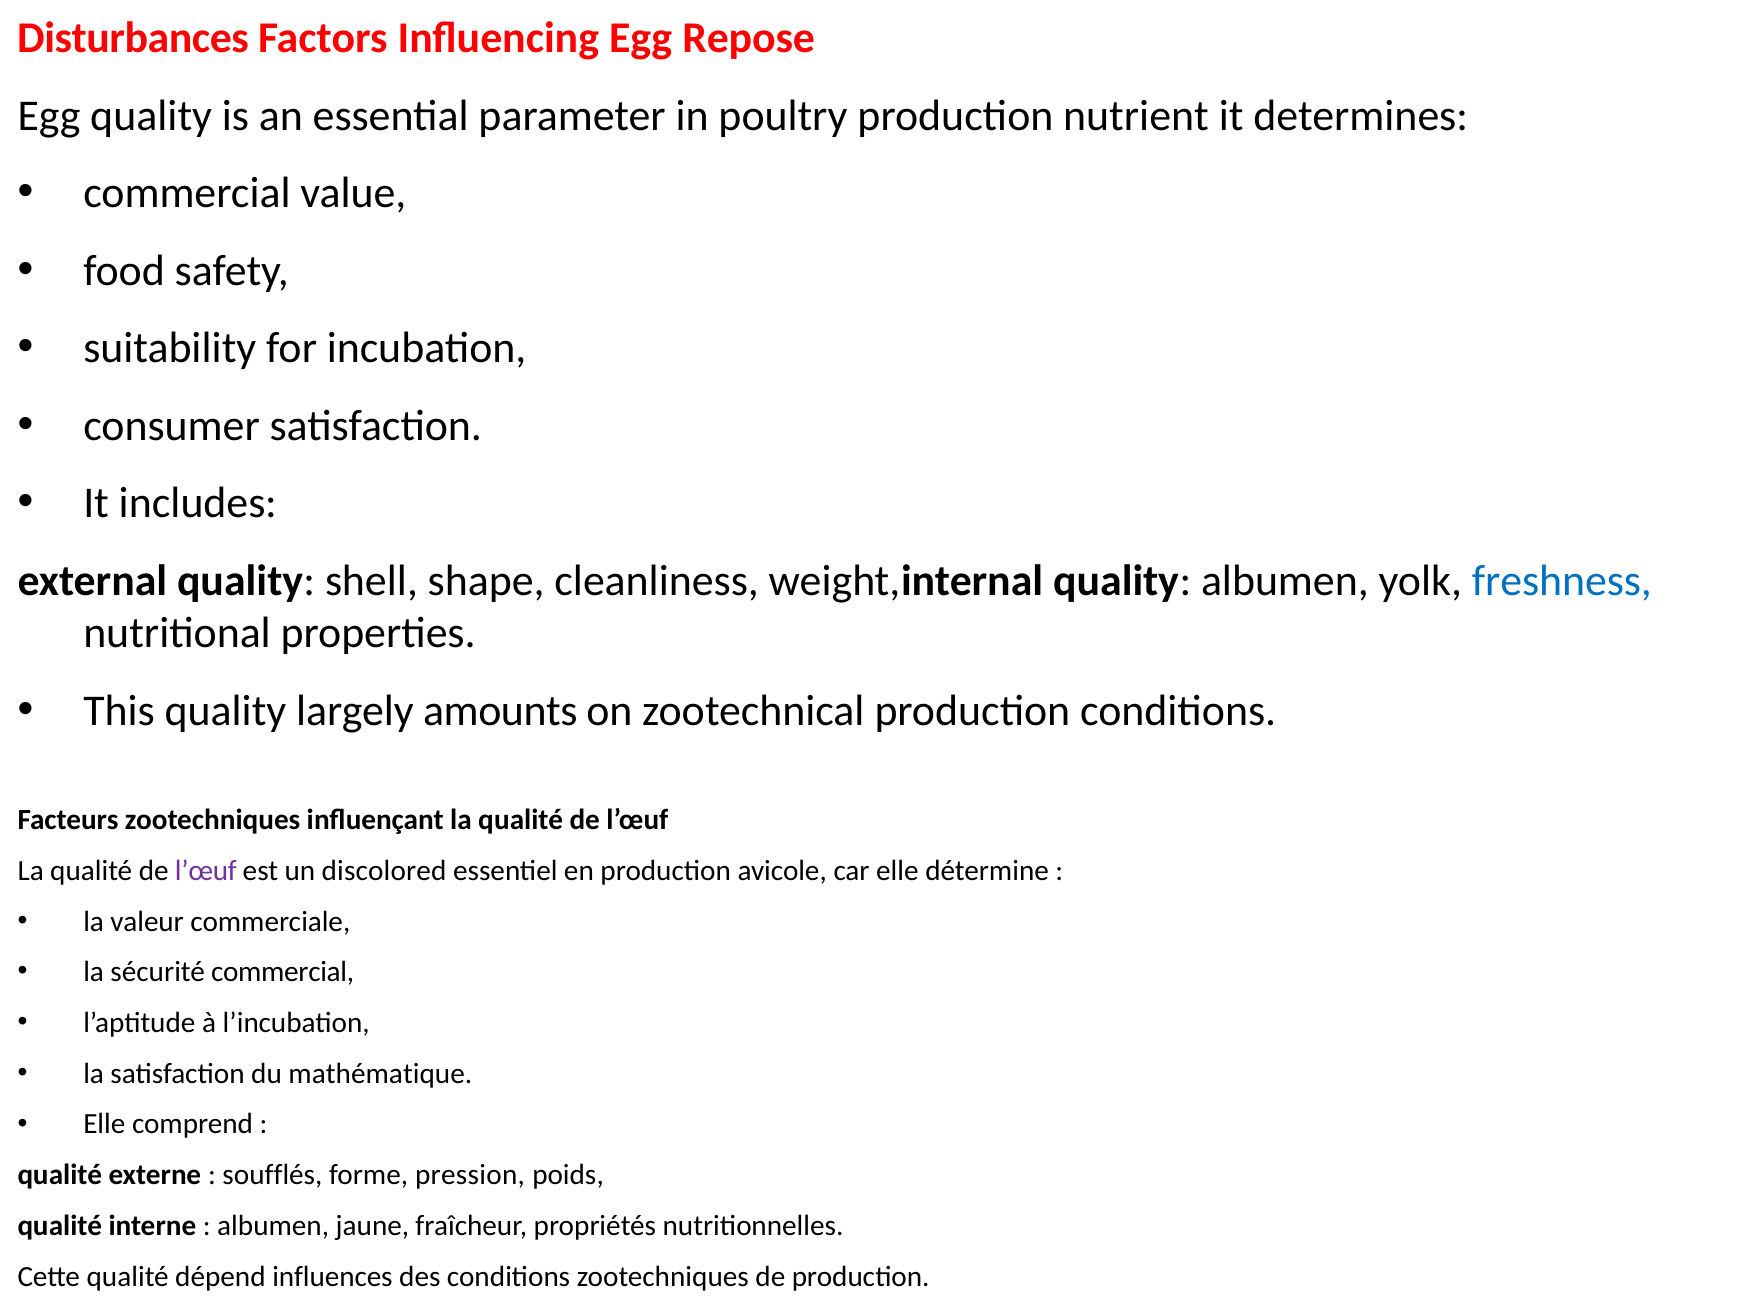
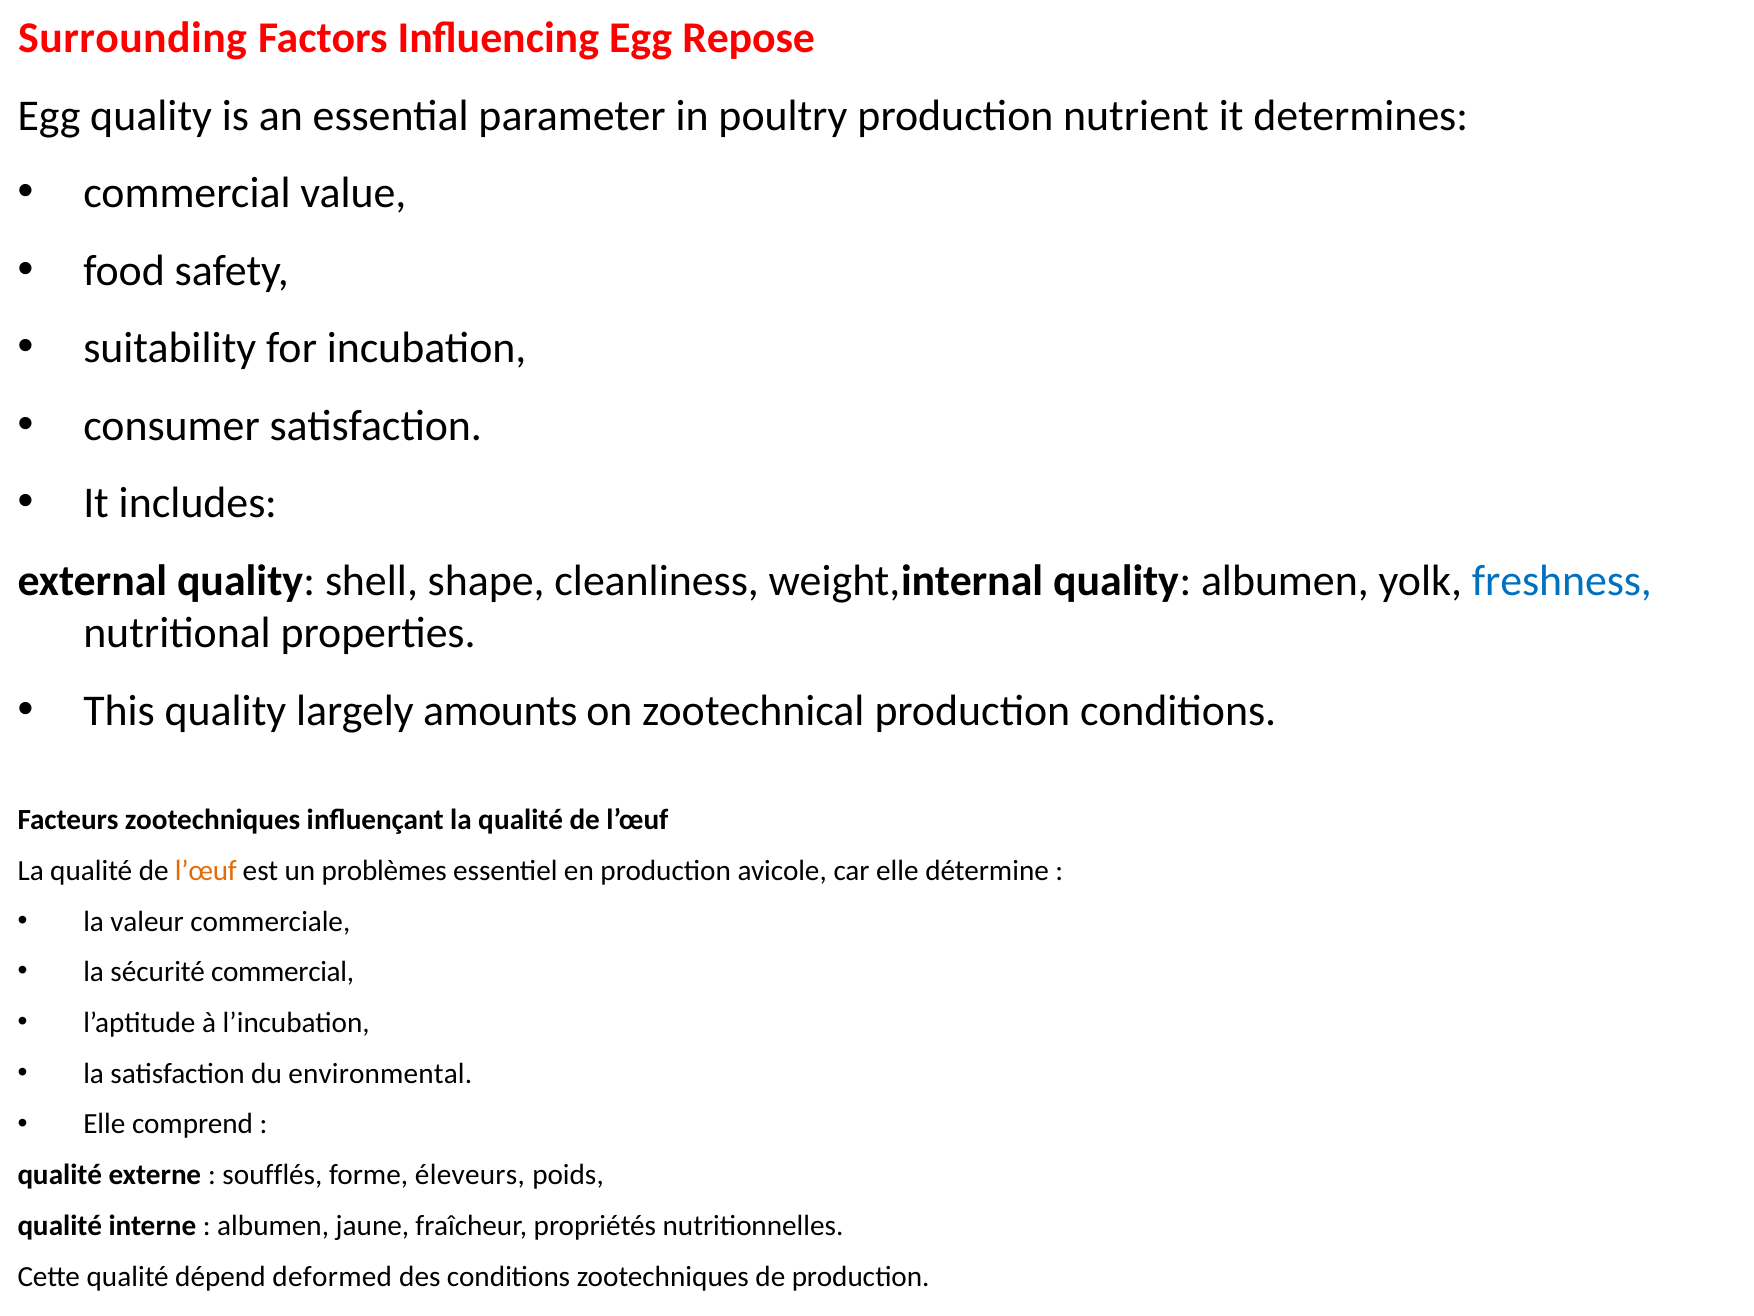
Disturbances: Disturbances -> Surrounding
l’œuf at (206, 870) colour: purple -> orange
discolored: discolored -> problèmes
mathématique: mathématique -> environmental
pression: pression -> éleveurs
influences: influences -> deformed
